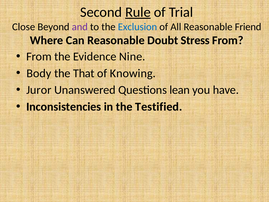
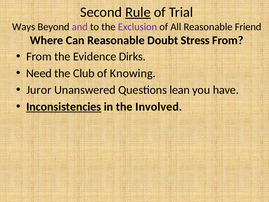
Close: Close -> Ways
Exclusion colour: blue -> purple
Nine: Nine -> Dirks
Body: Body -> Need
That: That -> Club
Inconsistencies underline: none -> present
Testified: Testified -> Involved
